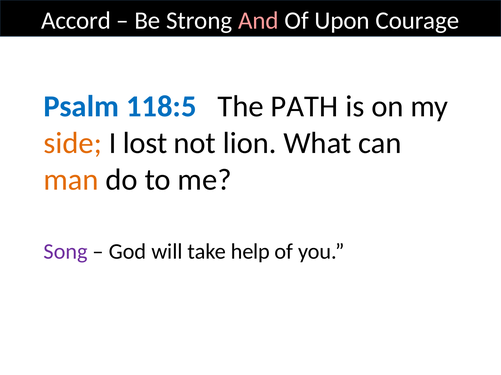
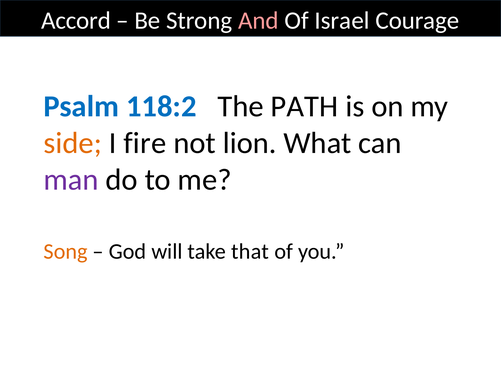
Upon: Upon -> Israel
118:5: 118:5 -> 118:2
lost: lost -> fire
man colour: orange -> purple
Song colour: purple -> orange
help: help -> that
